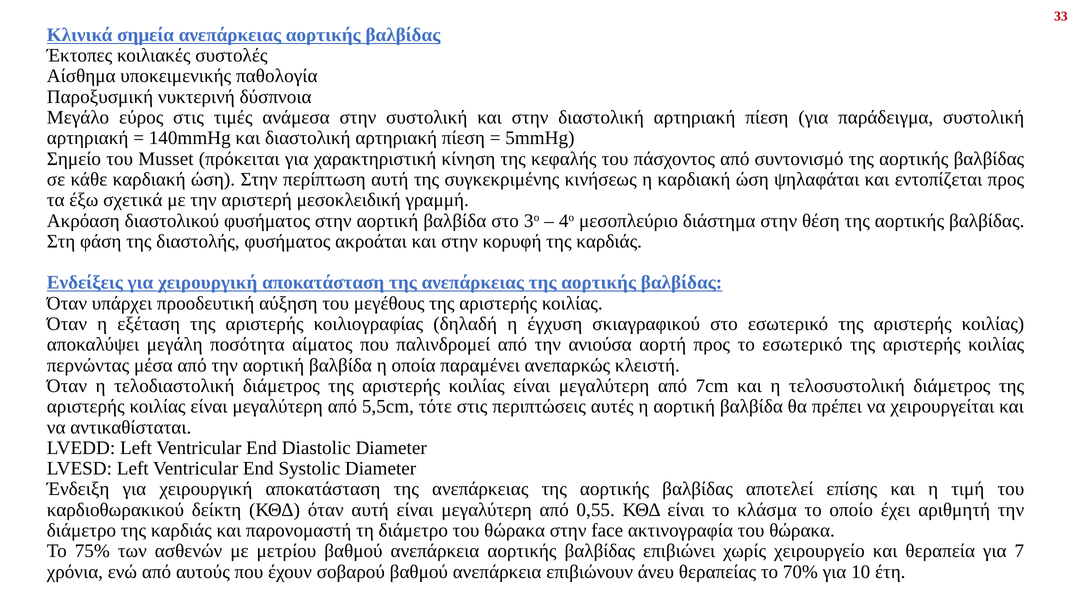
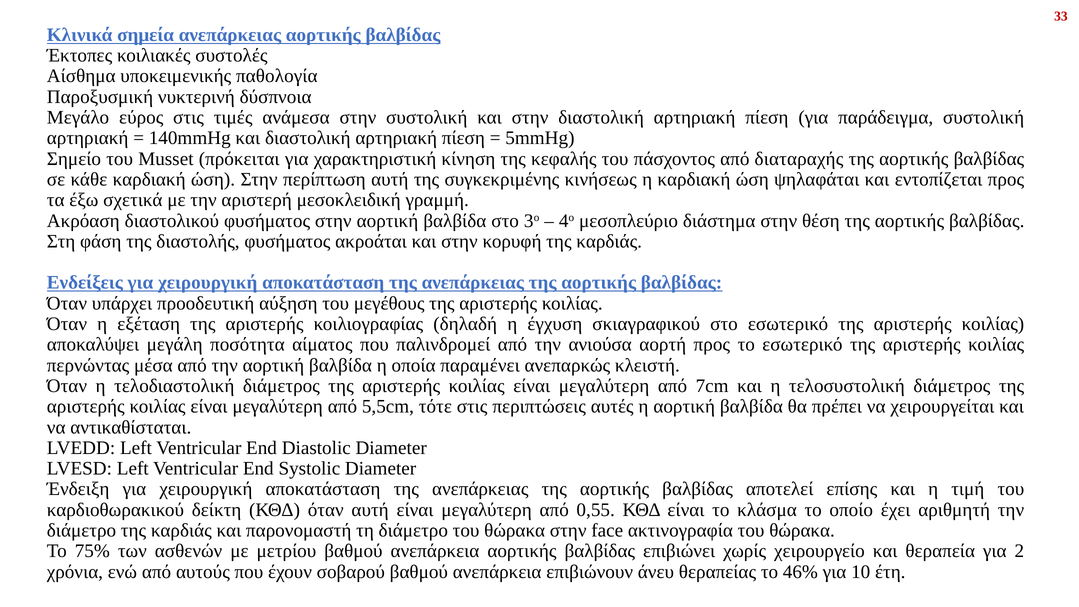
συντονισμό: συντονισμό -> διαταραχής
7: 7 -> 2
70%: 70% -> 46%
